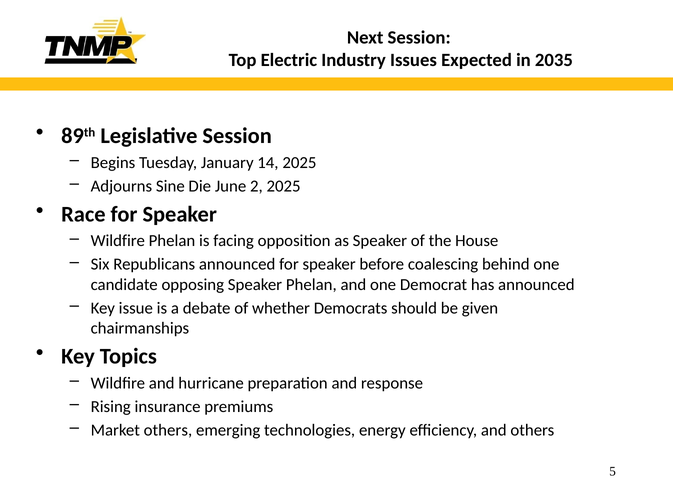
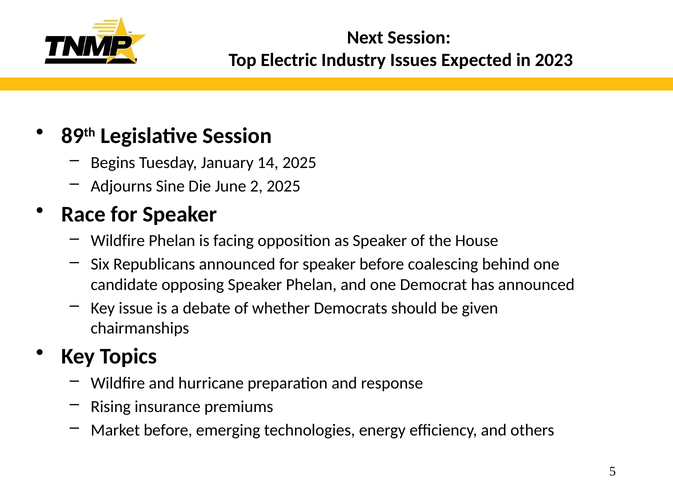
2035: 2035 -> 2023
Market others: others -> before
